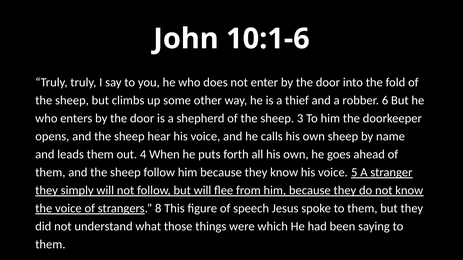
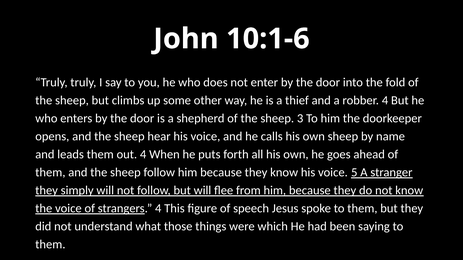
robber 6: 6 -> 4
strangers 8: 8 -> 4
